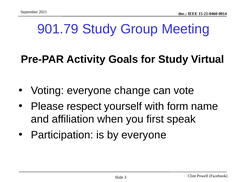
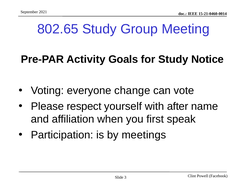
901.79: 901.79 -> 802.65
Virtual: Virtual -> Notice
form: form -> after
by everyone: everyone -> meetings
